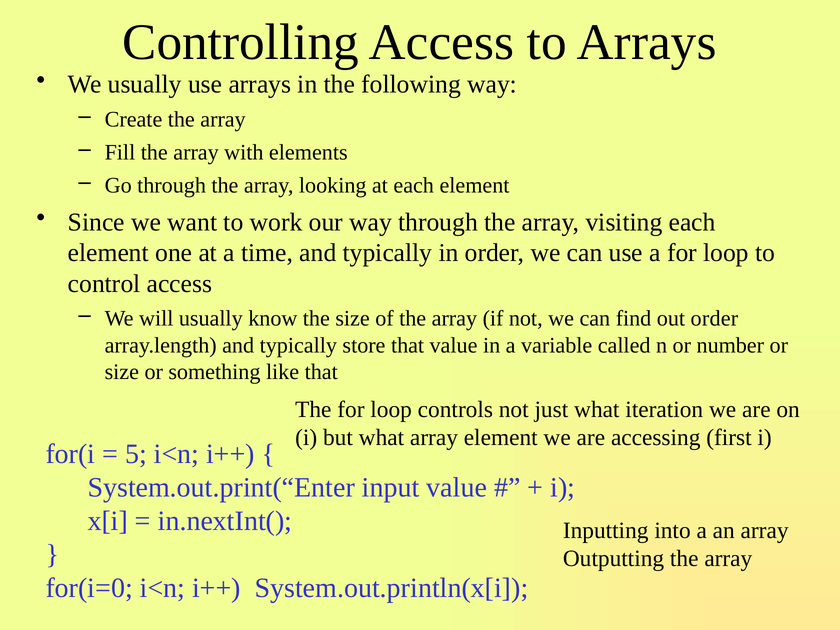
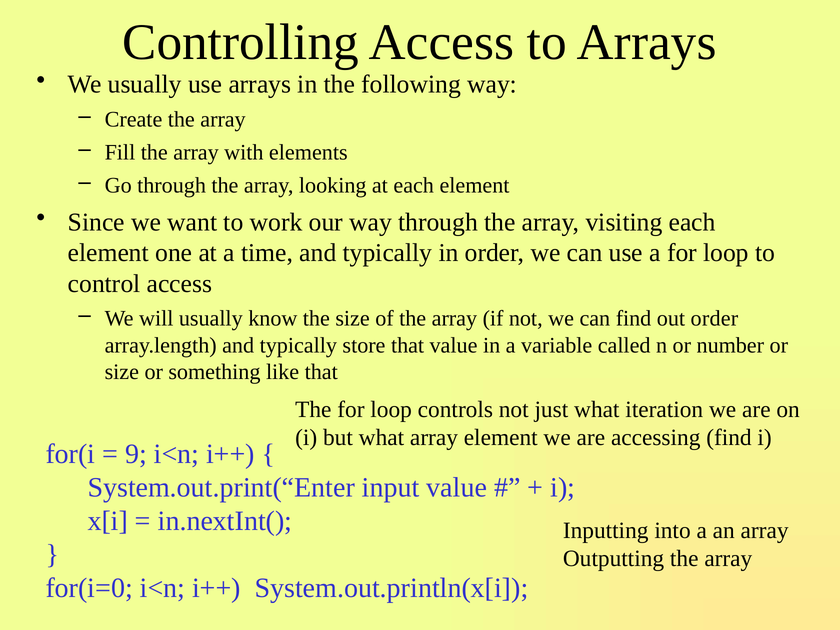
accessing first: first -> find
5: 5 -> 9
